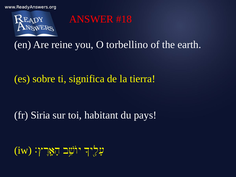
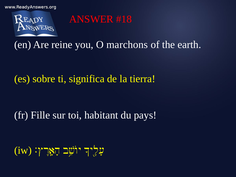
torbellino: torbellino -> marchons
Siria: Siria -> Fille
